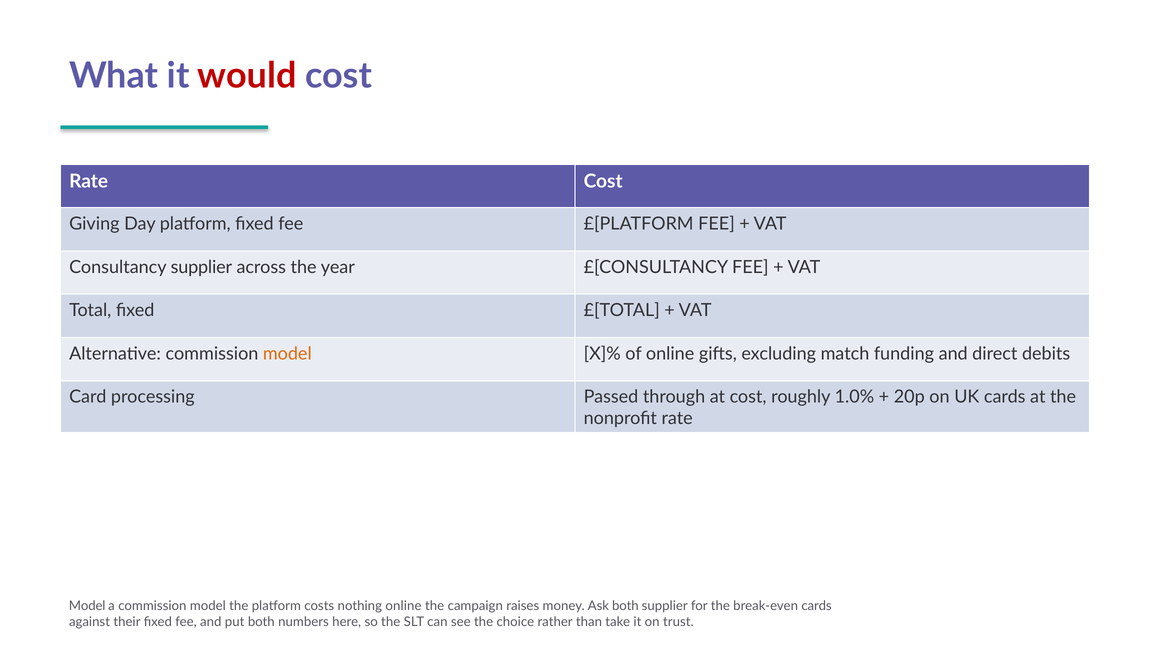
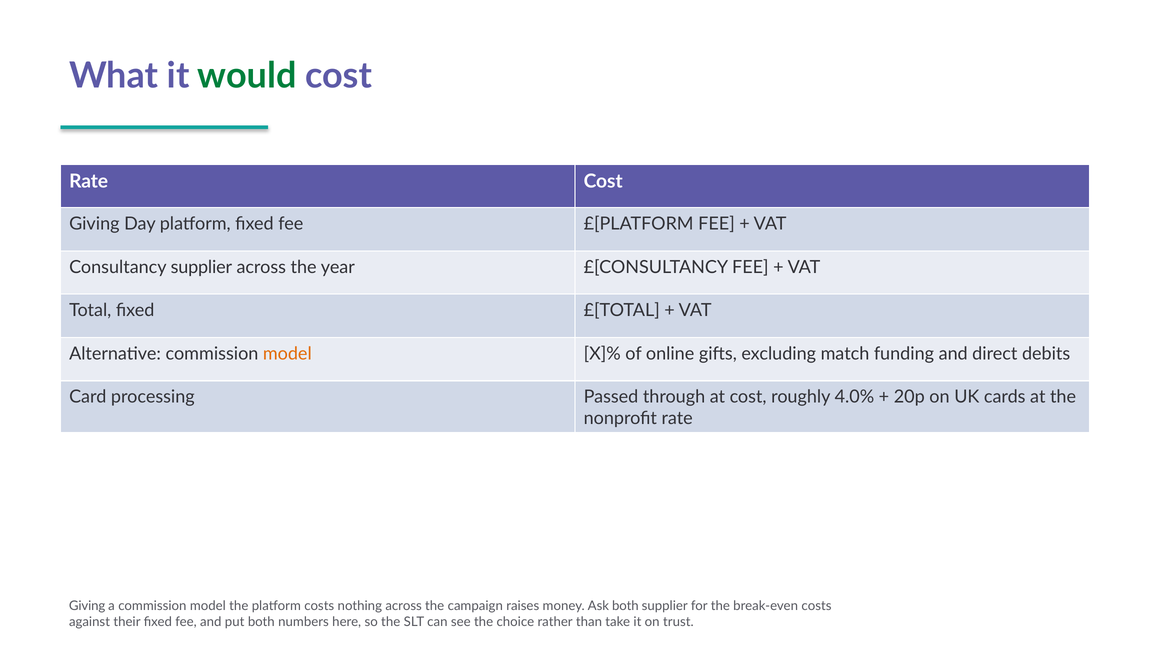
would colour: red -> green
1.0%: 1.0% -> 4.0%
Model at (87, 605): Model -> Giving
nothing online: online -> across
break-even cards: cards -> costs
